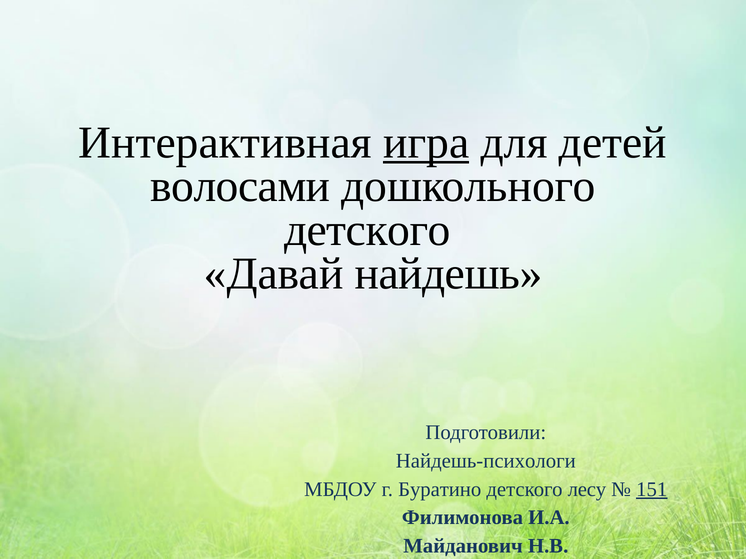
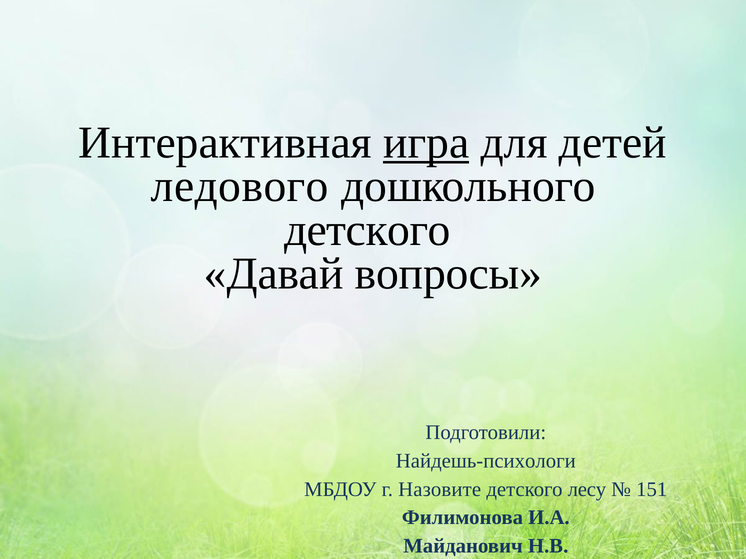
волосами: волосами -> ледового
найдешь: найдешь -> вопросы
Буратино: Буратино -> Назовите
151 underline: present -> none
